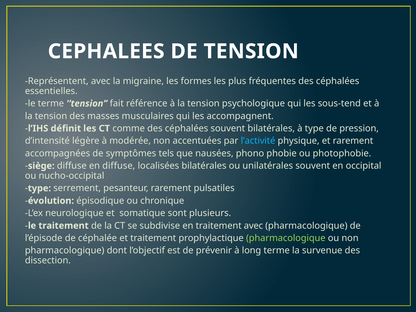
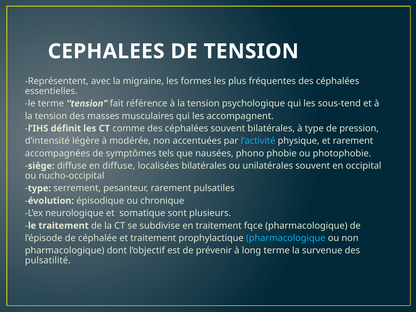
traitement avec: avec -> fqce
pharmacologique at (286, 238) colour: light green -> light blue
dissection: dissection -> pulsatilité
